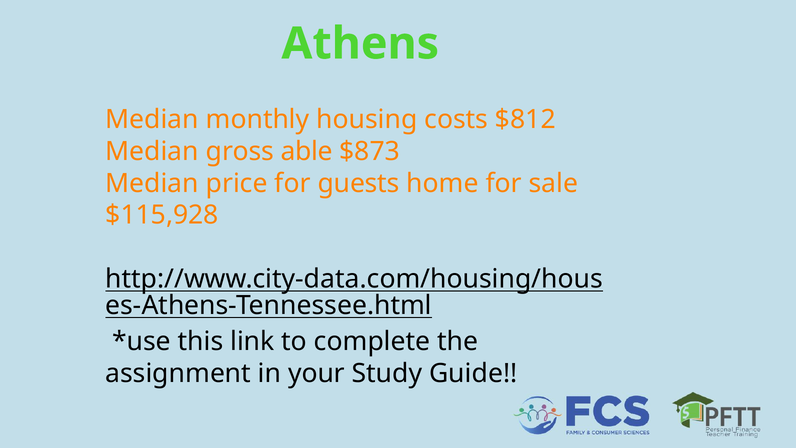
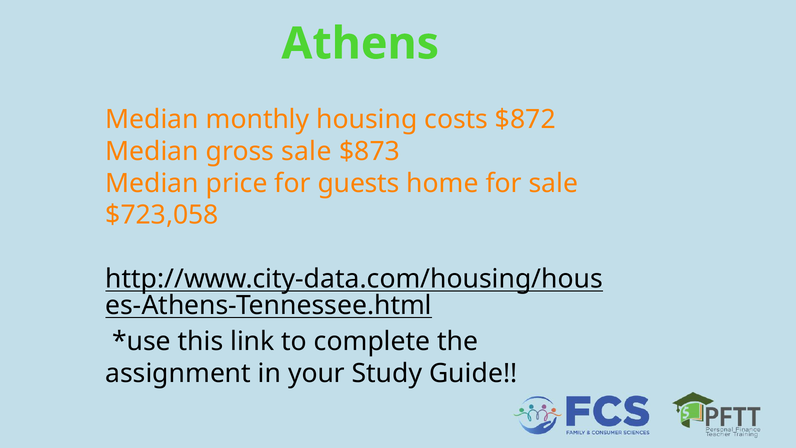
$812: $812 -> $872
gross able: able -> sale
$115,928: $115,928 -> $723,058
